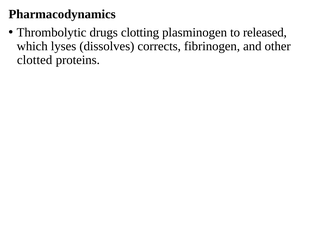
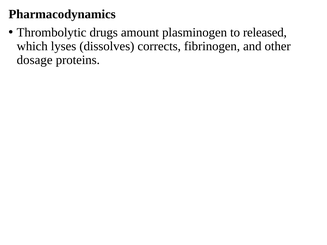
clotting: clotting -> amount
clotted: clotted -> dosage
